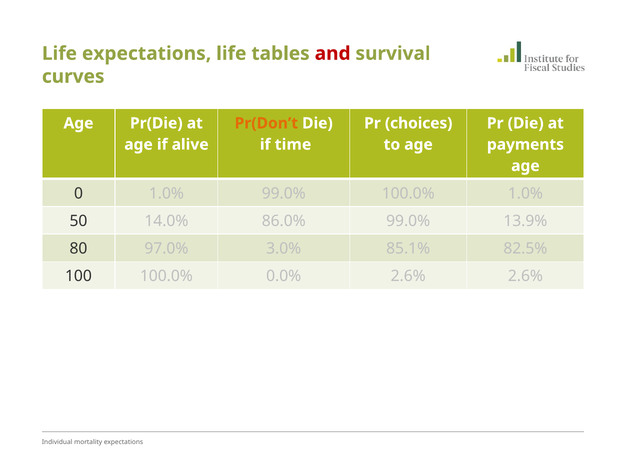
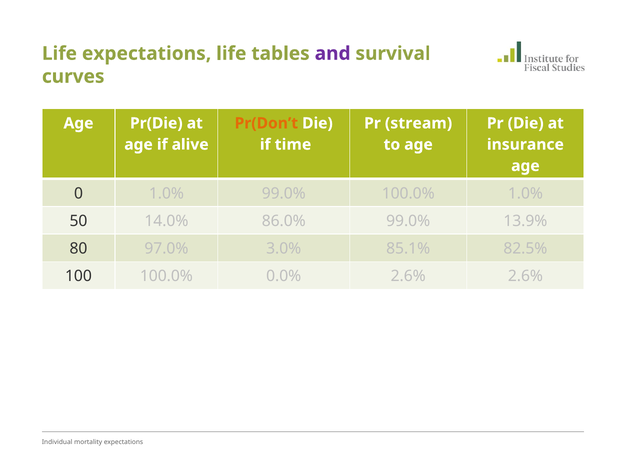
and colour: red -> purple
choices: choices -> stream
payments: payments -> insurance
